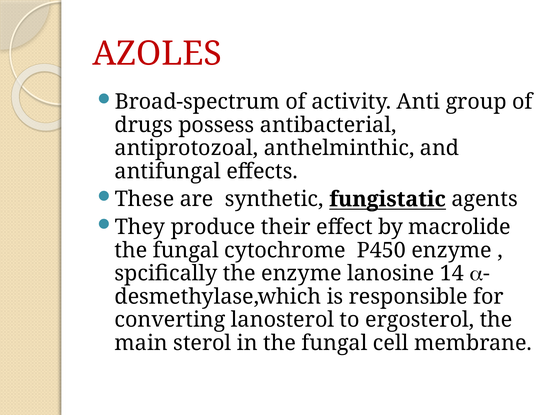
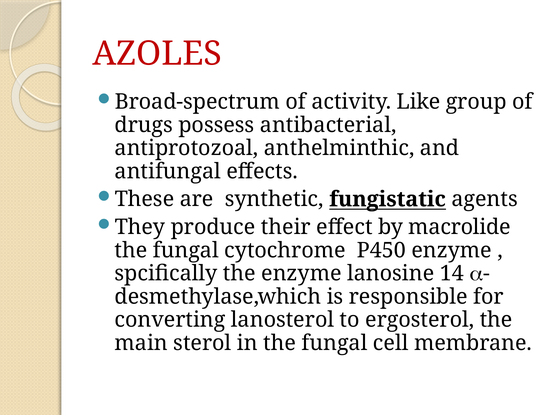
Anti: Anti -> Like
